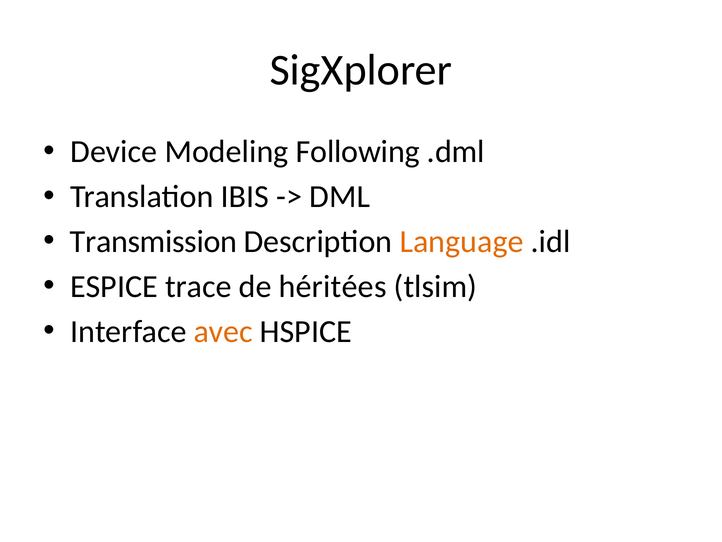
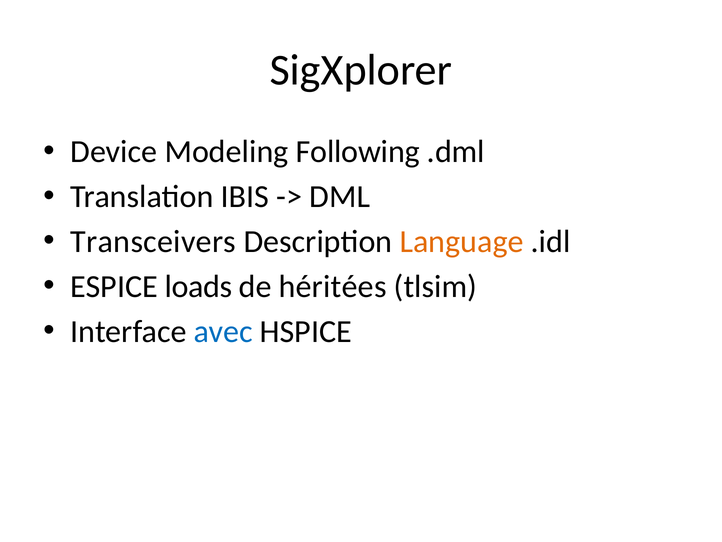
Transmission: Transmission -> Transceivers
trace: trace -> loads
avec colour: orange -> blue
